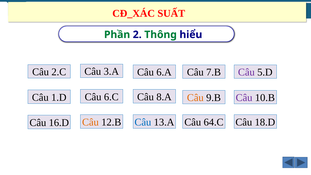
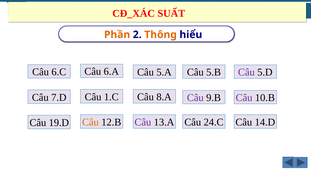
Phần colour: green -> orange
Thông colour: green -> orange
3.A: 3.A -> 6.A
2.C: 2.C -> 6.C
6.A: 6.A -> 5.A
7.B: 7.B -> 5.B
6.C: 6.C -> 1.C
Câu at (195, 98) colour: orange -> purple
1.D: 1.D -> 7.D
Câu at (143, 122) colour: blue -> purple
64.C: 64.C -> 24.C
18.D: 18.D -> 14.D
16.D: 16.D -> 19.D
